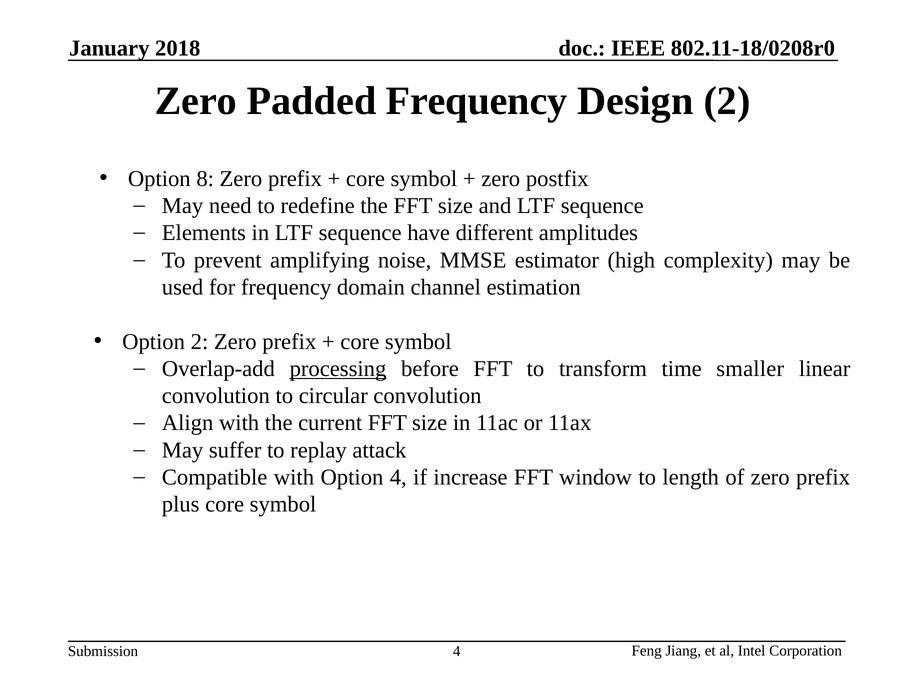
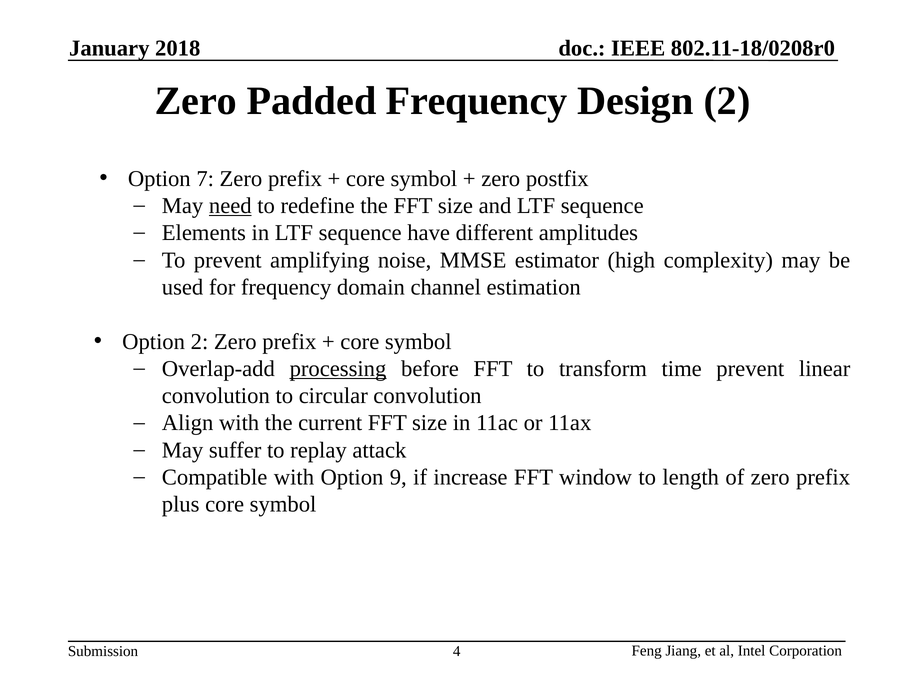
8: 8 -> 7
need underline: none -> present
time smaller: smaller -> prevent
Option 4: 4 -> 9
